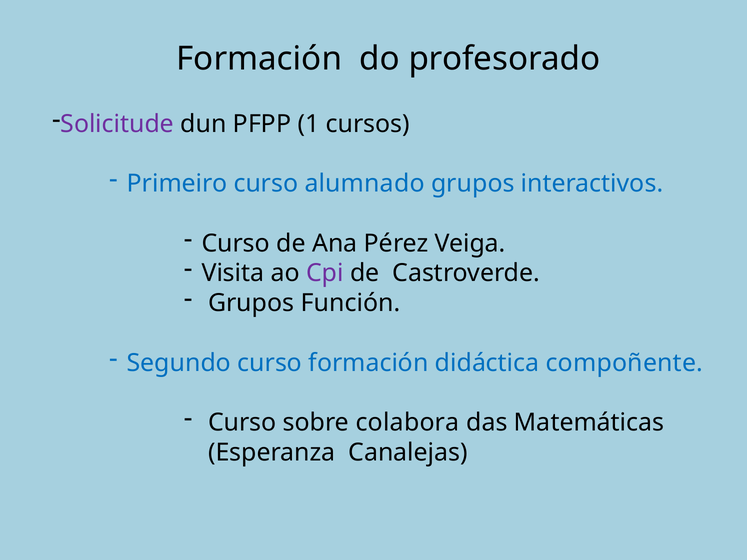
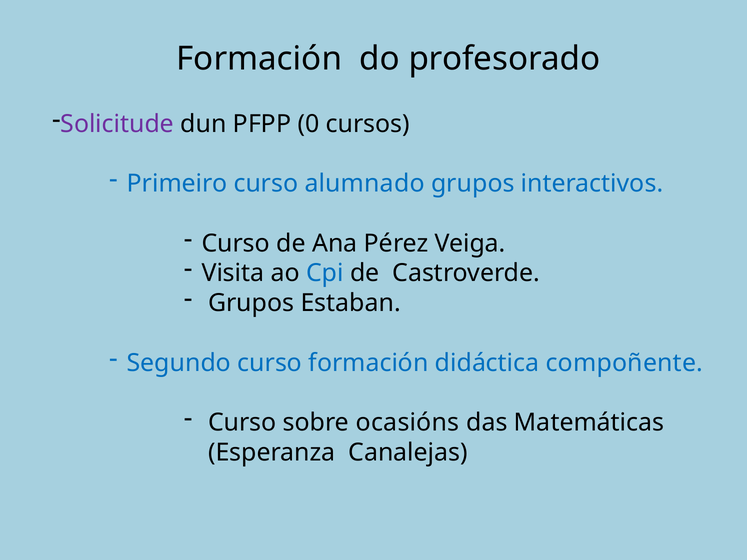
1: 1 -> 0
Cpi colour: purple -> blue
Función: Función -> Estaban
colabora: colabora -> ocasións
